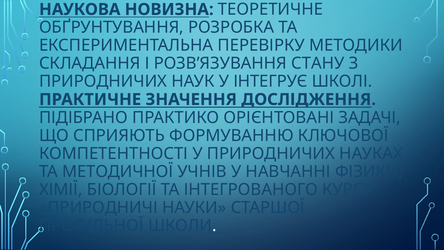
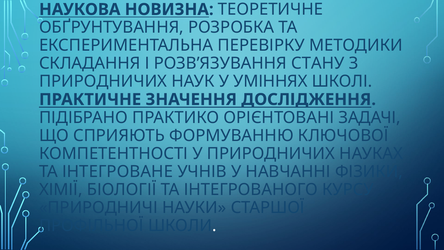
ІНТЕГРУЄ: ІНТЕГРУЄ -> УМІННЯХ
МЕТОДИЧНОЇ: МЕТОДИЧНОЇ -> ІНТЕГРОВАНЕ
